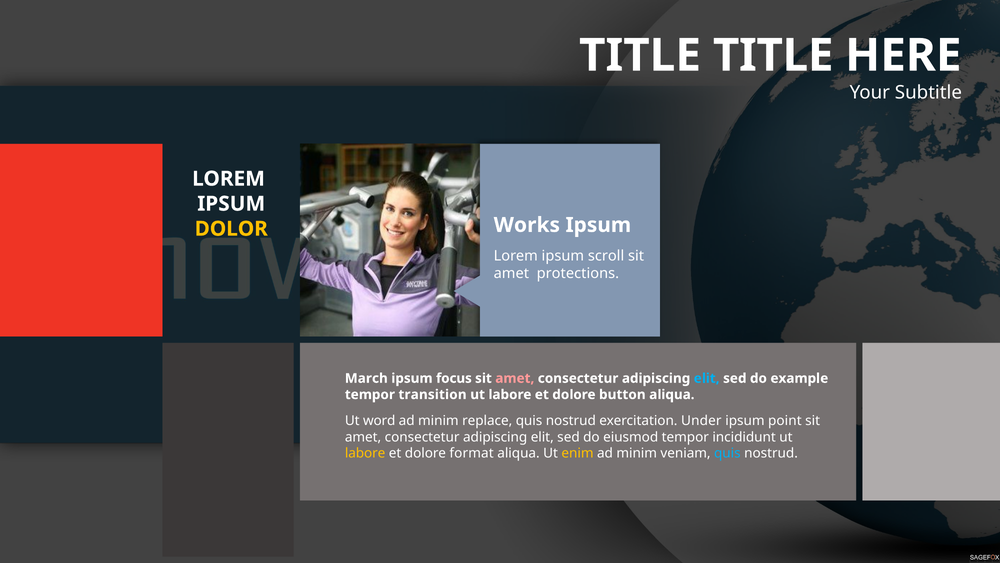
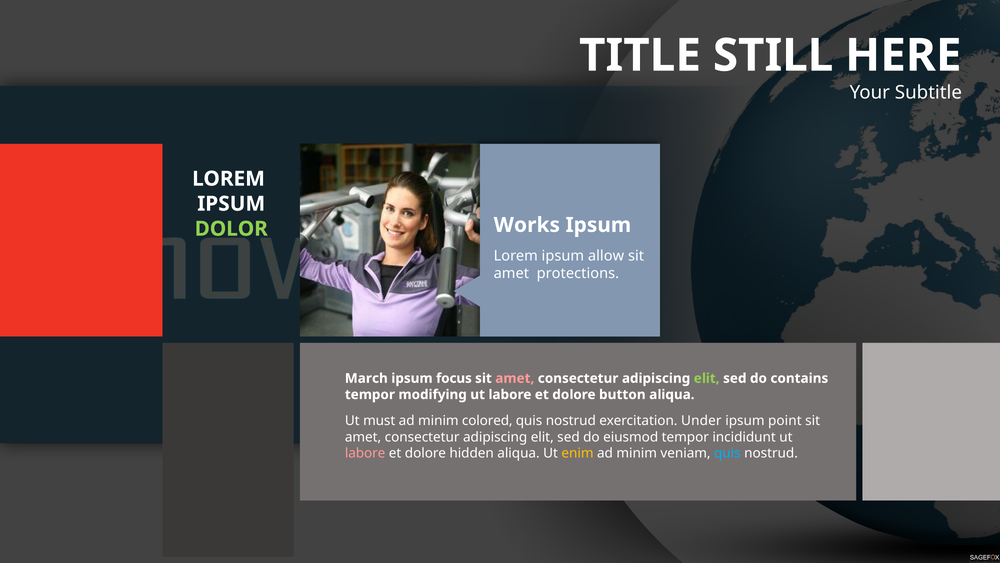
TITLE TITLE: TITLE -> STILL
DOLOR colour: yellow -> light green
scroll: scroll -> allow
elit at (707, 378) colour: light blue -> light green
example: example -> contains
transition: transition -> modifying
word: word -> must
replace: replace -> colored
labore at (365, 453) colour: yellow -> pink
format: format -> hidden
